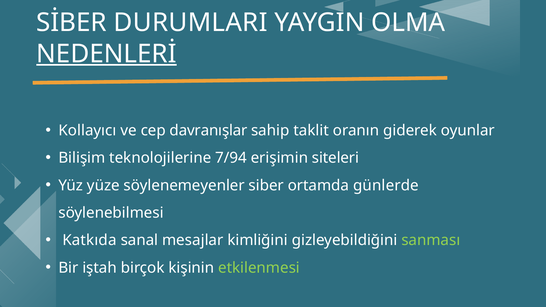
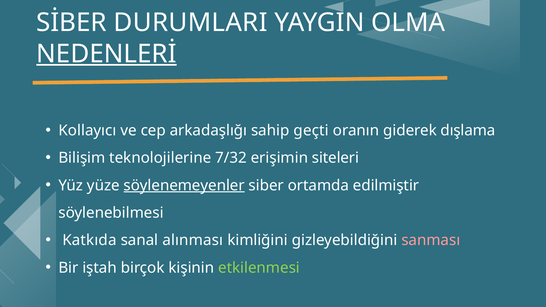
davranışlar: davranışlar -> arkadaşlığı
taklit: taklit -> geçti
oyunlar: oyunlar -> dışlama
7/94: 7/94 -> 7/32
söylenemeyenler underline: none -> present
günlerde: günlerde -> edilmiştir
mesajlar: mesajlar -> alınması
sanması colour: light green -> pink
